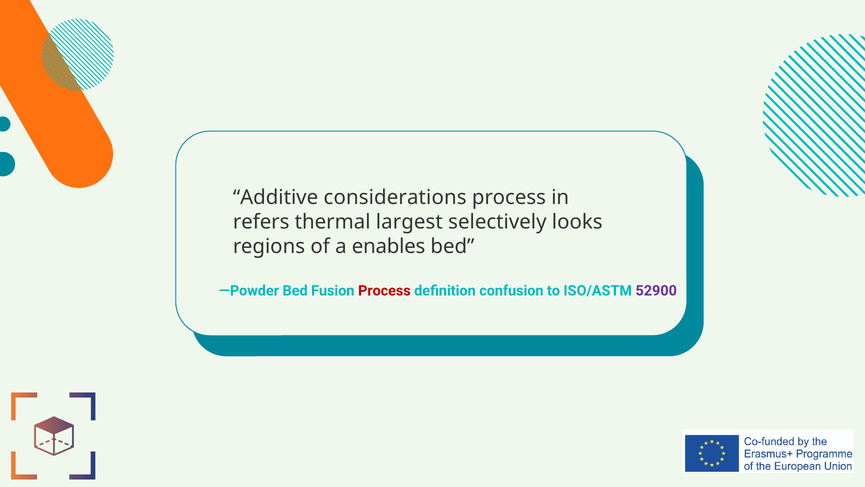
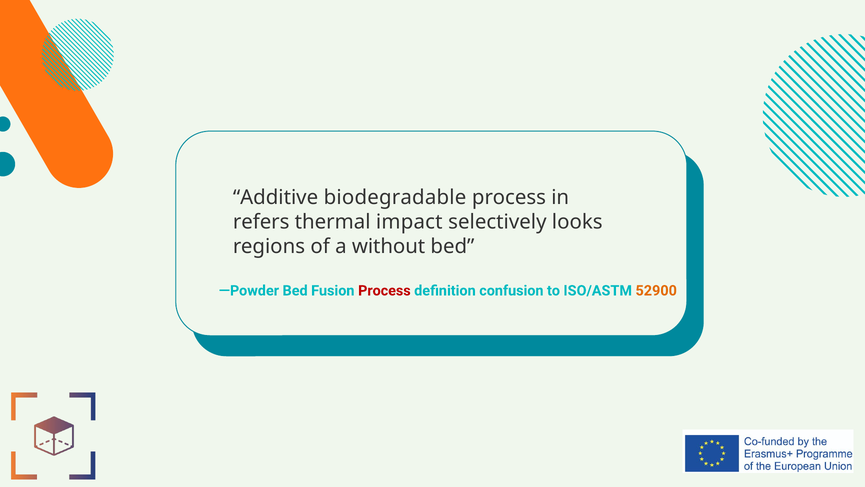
considerations: considerations -> biodegradable
largest: largest -> impact
enables: enables -> without
52900 colour: purple -> orange
